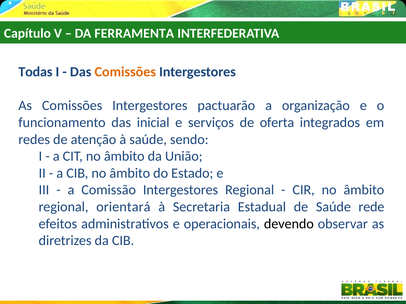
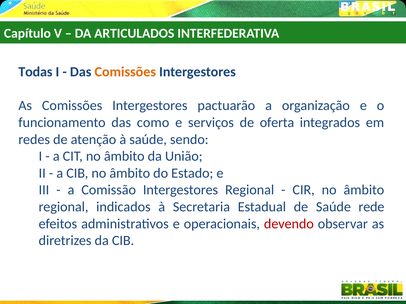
FERRAMENTA: FERRAMENTA -> ARTICULADOS
inicial: inicial -> como
orientará: orientará -> indicados
devendo colour: black -> red
